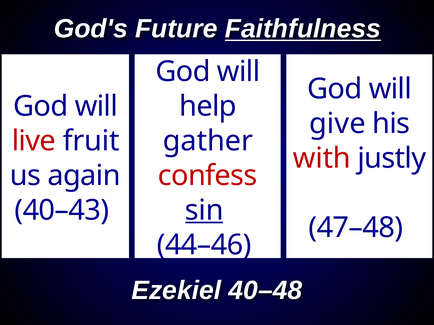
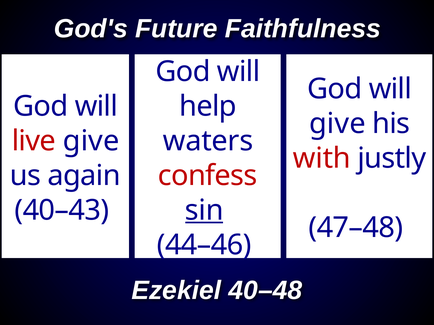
Faithfulness underline: present -> none
live fruit: fruit -> give
gather: gather -> waters
